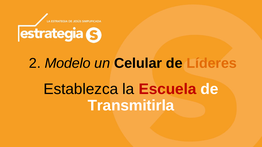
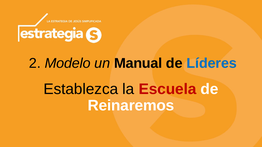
Celular: Celular -> Manual
Líderes colour: orange -> blue
Transmitirla: Transmitirla -> Reinaremos
